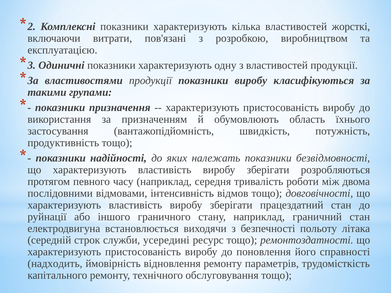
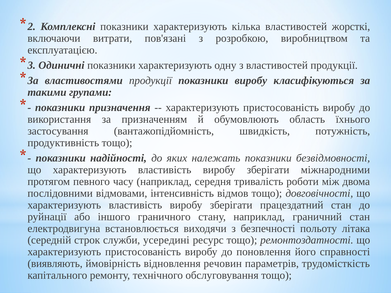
розробляються: розробляються -> міжнародними
надходить: надходить -> виявляють
відновлення ремонту: ремонту -> речовин
